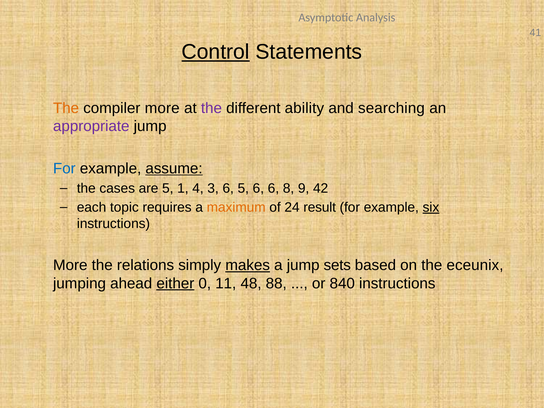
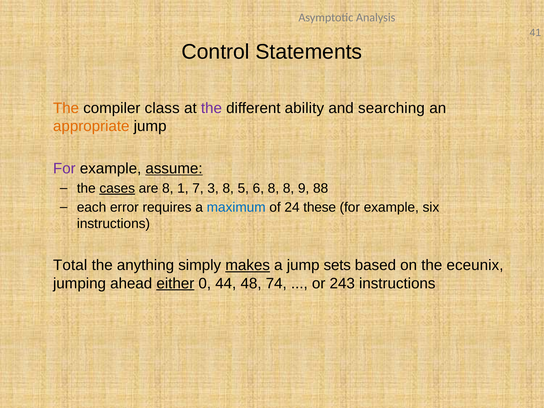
Control underline: present -> none
compiler more: more -> class
appropriate colour: purple -> orange
For at (64, 169) colour: blue -> purple
cases underline: none -> present
are 5: 5 -> 8
4: 4 -> 7
3 6: 6 -> 8
6 6: 6 -> 8
42: 42 -> 88
topic: topic -> error
maximum colour: orange -> blue
result: result -> these
six underline: present -> none
More at (70, 265): More -> Total
relations: relations -> anything
11: 11 -> 44
88: 88 -> 74
840: 840 -> 243
